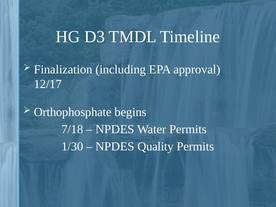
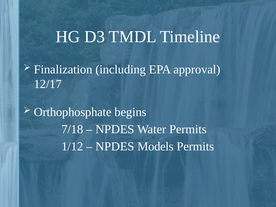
1/30: 1/30 -> 1/12
Quality: Quality -> Models
